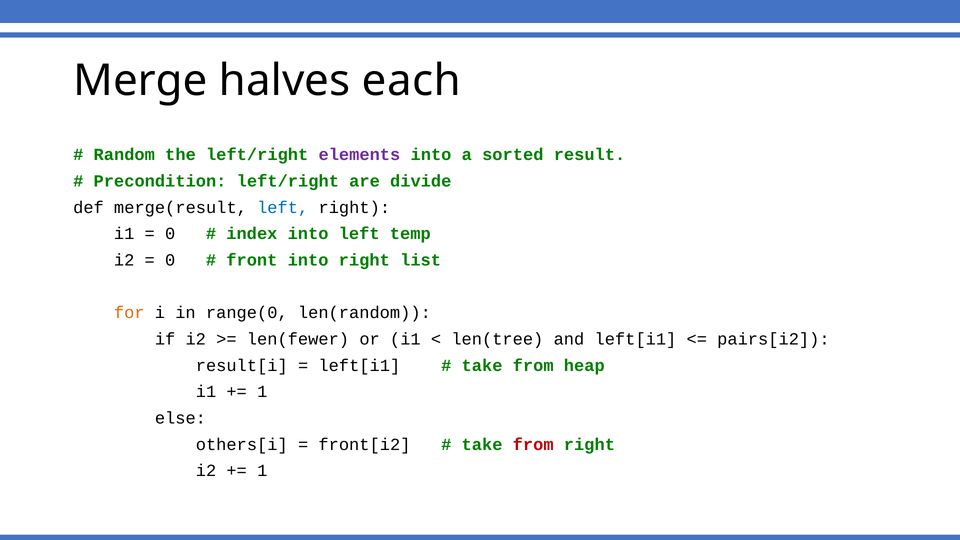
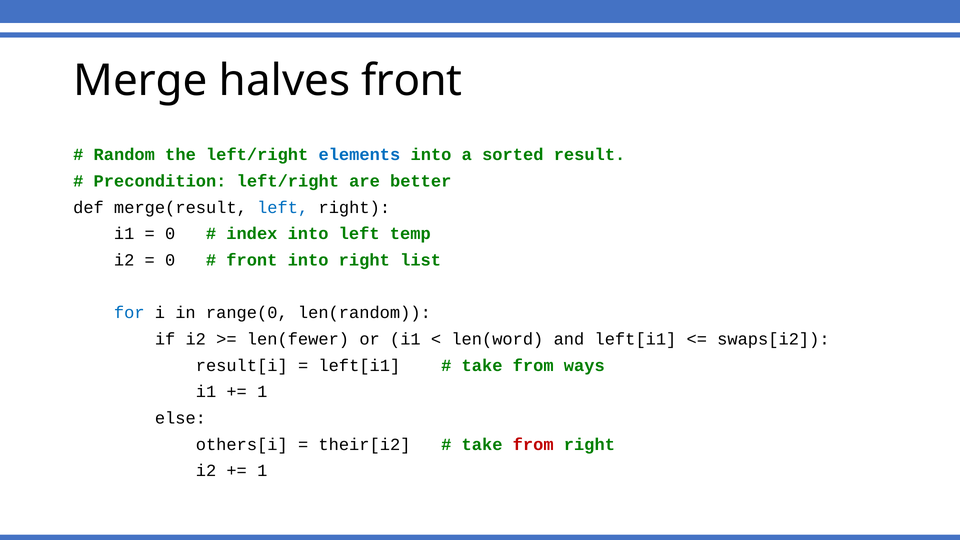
halves each: each -> front
elements colour: purple -> blue
divide: divide -> better
for colour: orange -> blue
len(tree: len(tree -> len(word
pairs[i2: pairs[i2 -> swaps[i2
heap: heap -> ways
front[i2: front[i2 -> their[i2
